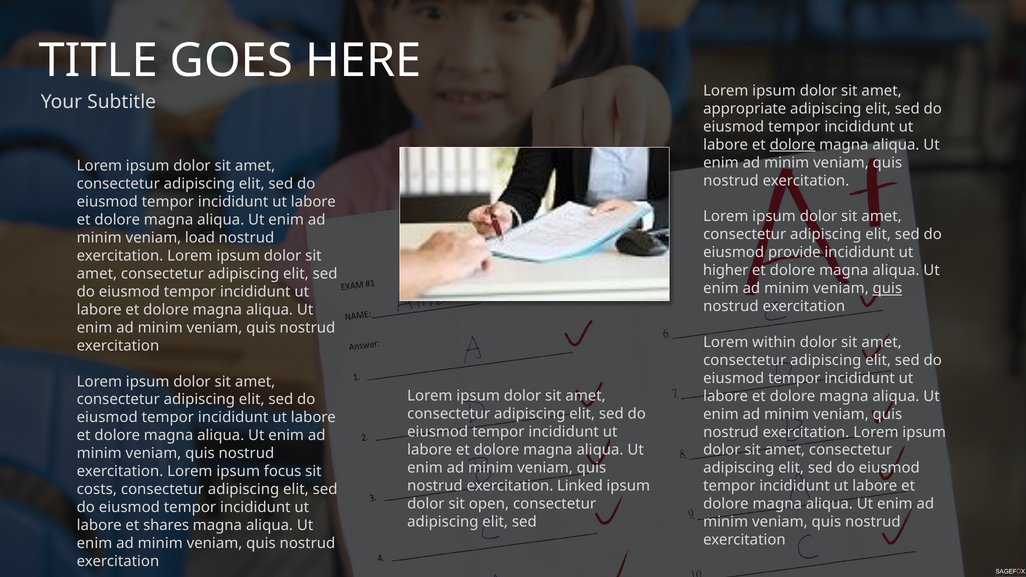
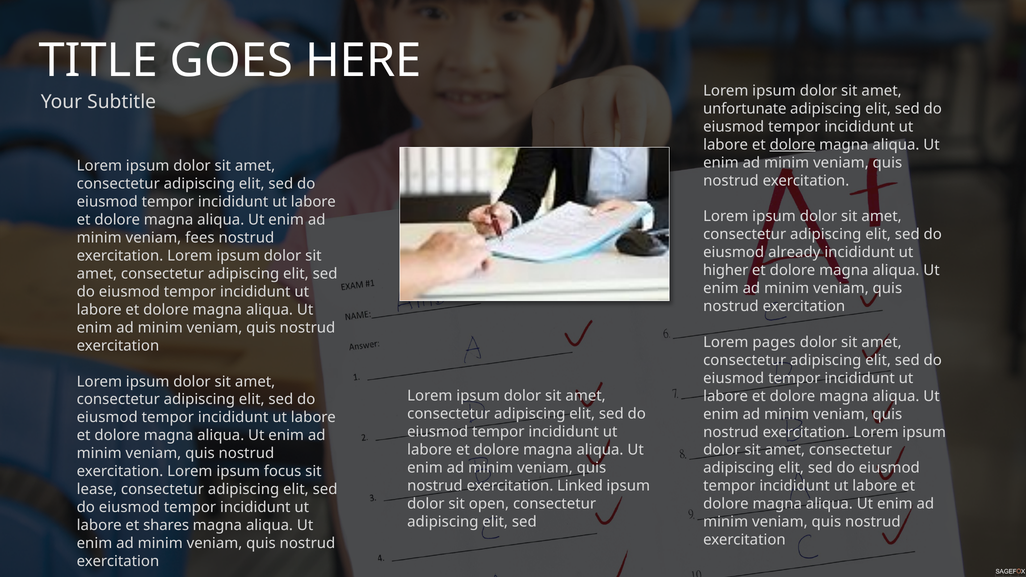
appropriate: appropriate -> unfortunate
load: load -> fees
provide: provide -> already
quis at (887, 288) underline: present -> none
within: within -> pages
costs: costs -> lease
